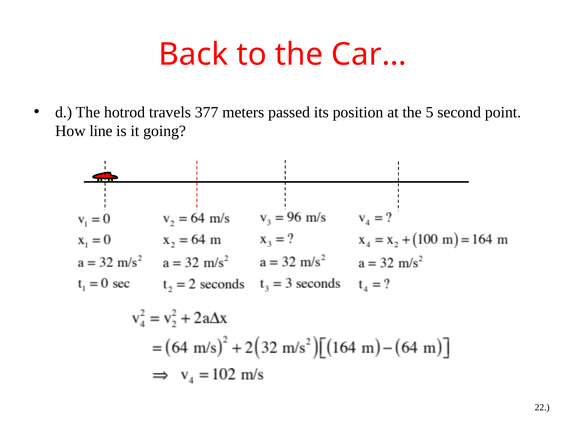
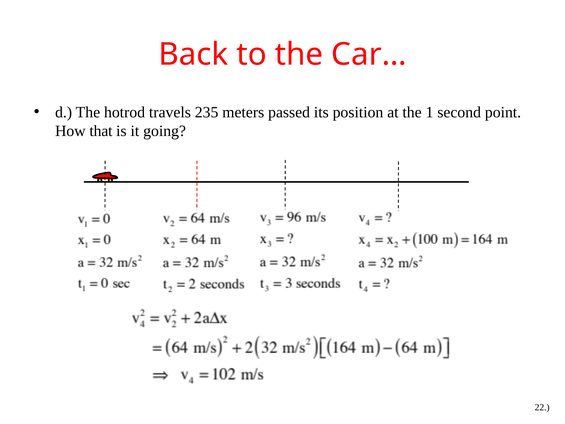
377: 377 -> 235
5: 5 -> 1
line: line -> that
